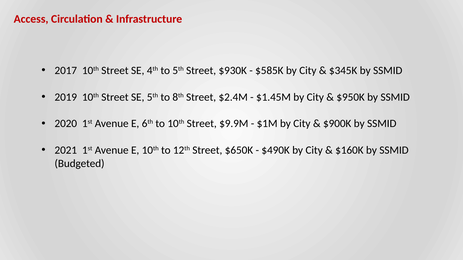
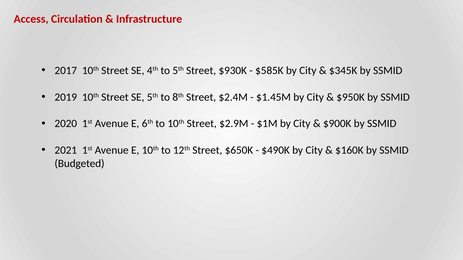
$9.9M: $9.9M -> $2.9M
